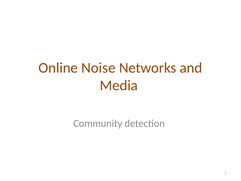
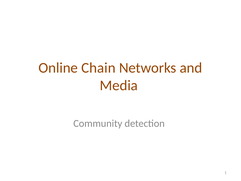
Noise: Noise -> Chain
